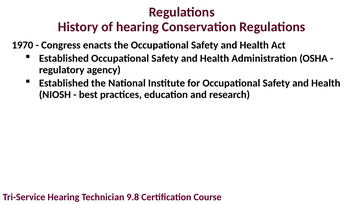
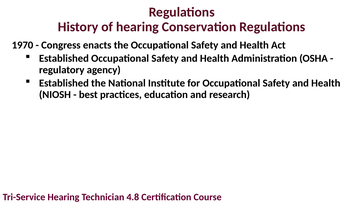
9.8: 9.8 -> 4.8
